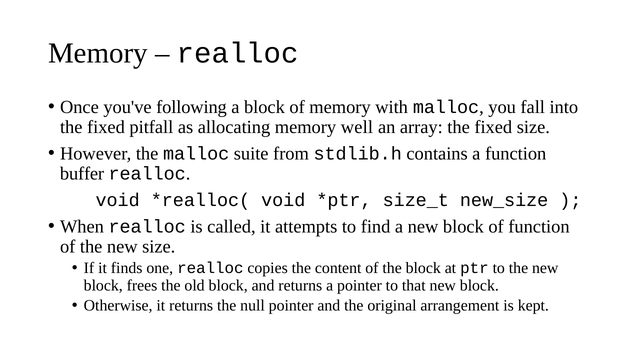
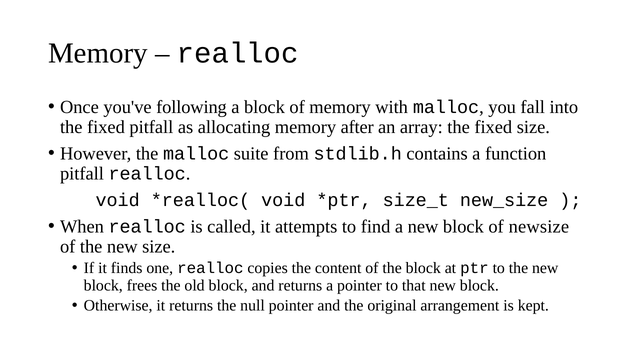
well: well -> after
buffer at (82, 173): buffer -> pitfall
of function: function -> newsize
